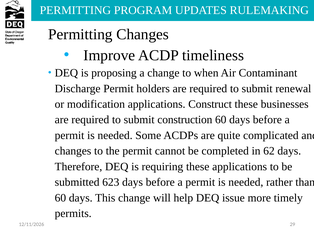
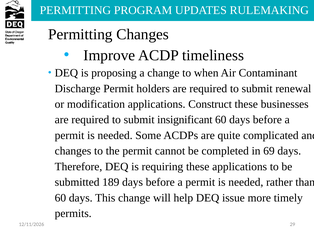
construction: construction -> insignificant
62: 62 -> 69
623: 623 -> 189
